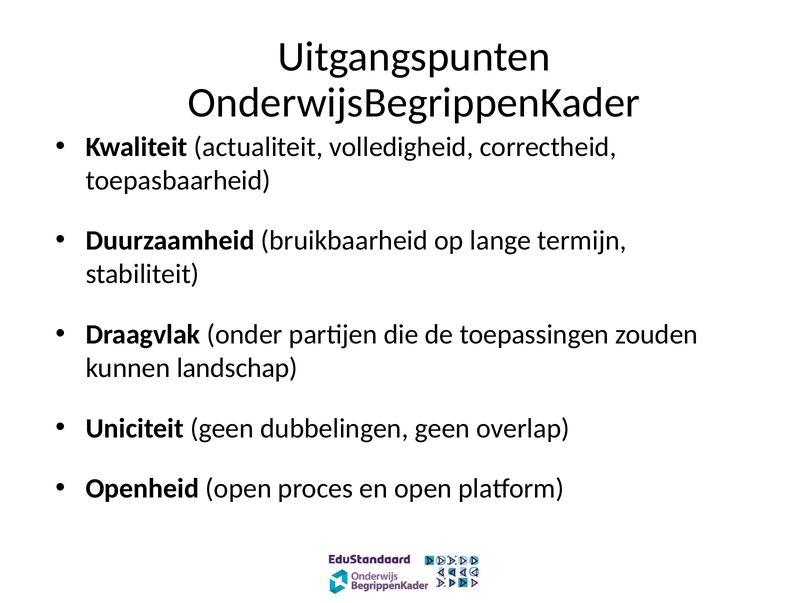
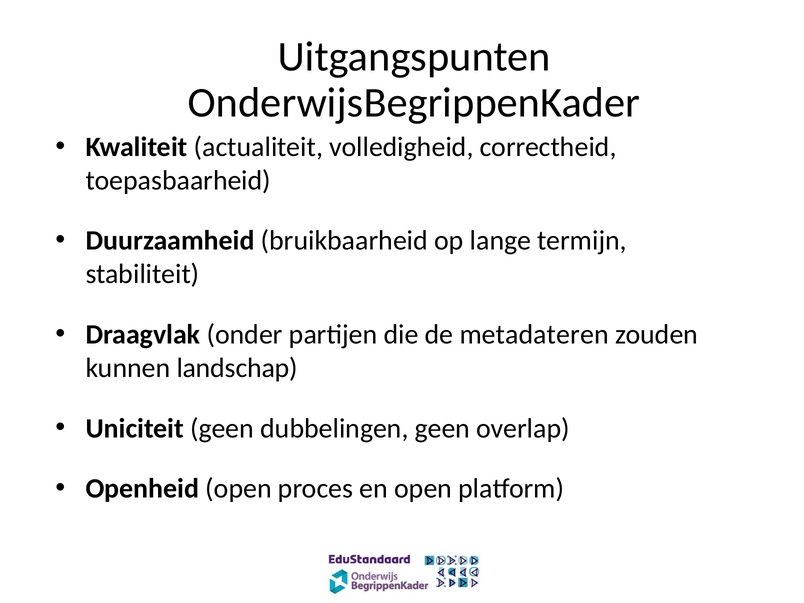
toepassingen: toepassingen -> metadateren
